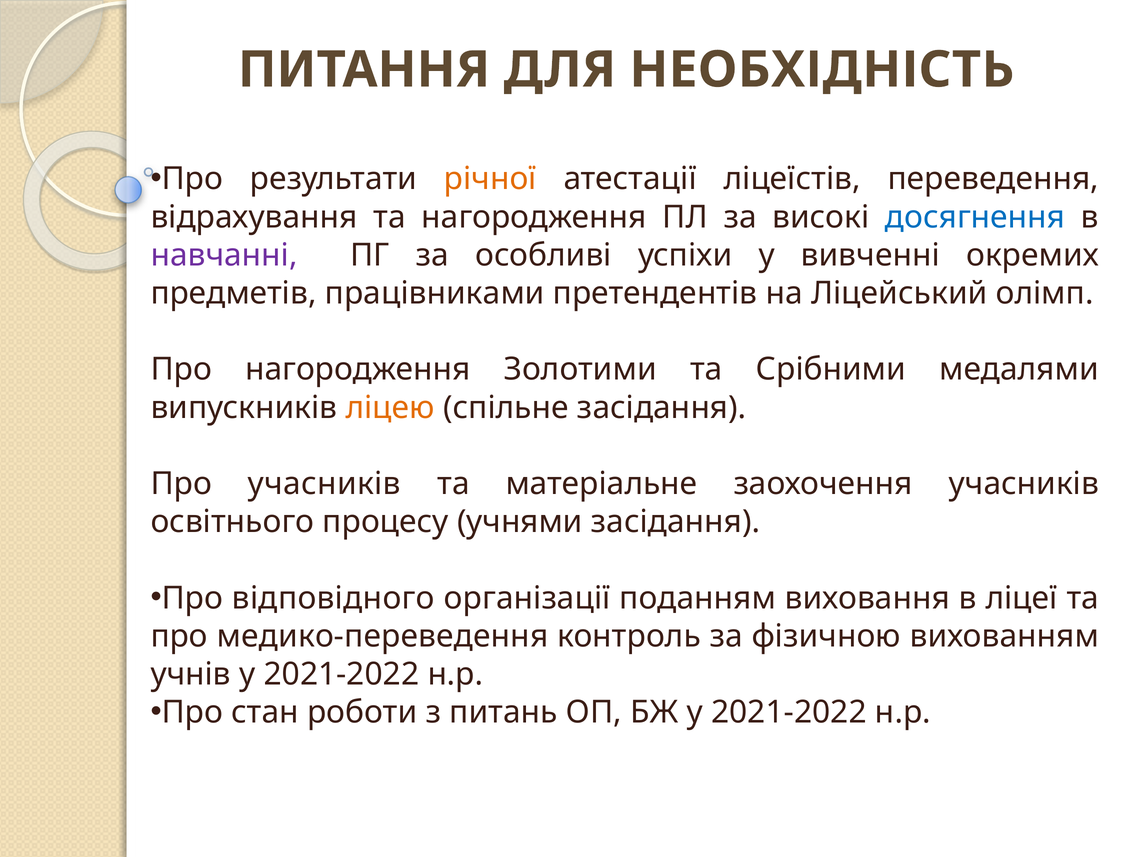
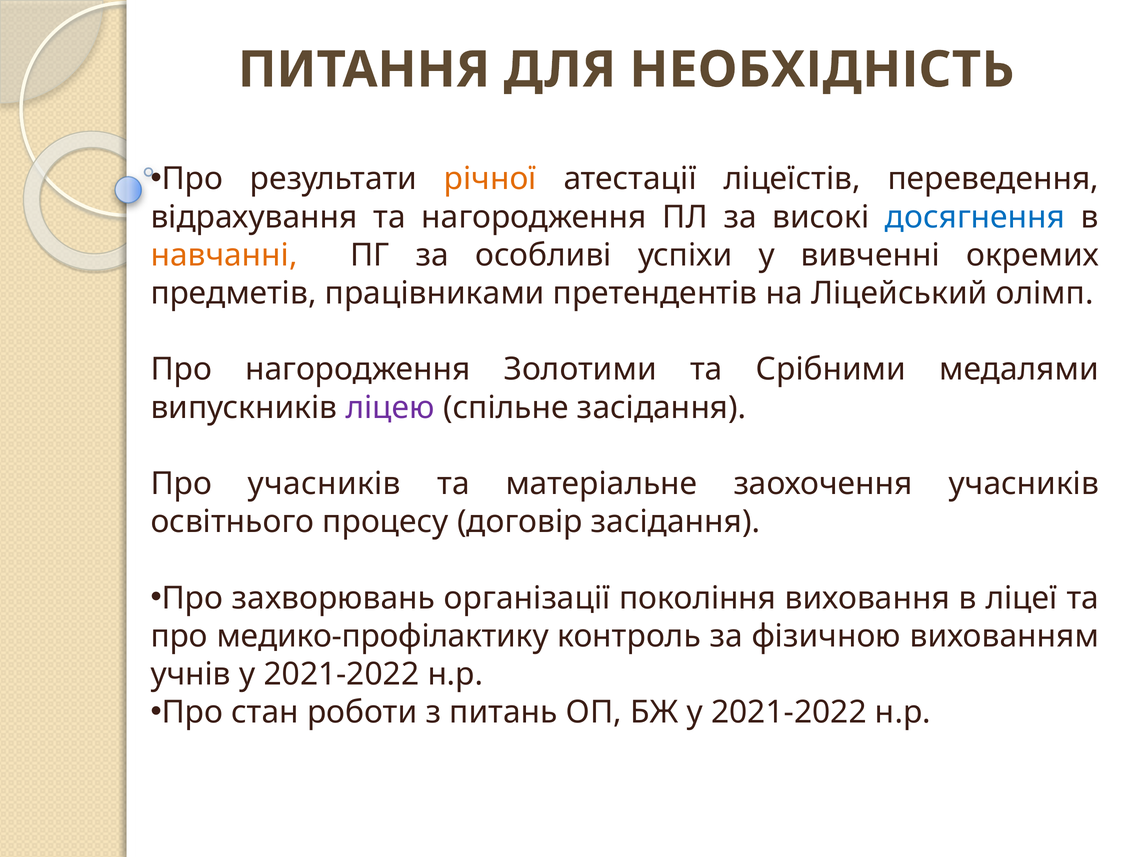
навчанні colour: purple -> orange
ліцею colour: orange -> purple
учнями: учнями -> договір
відповідного: відповідного -> захворювань
поданням: поданням -> покоління
медико-переведення: медико-переведення -> медико-профілактику
